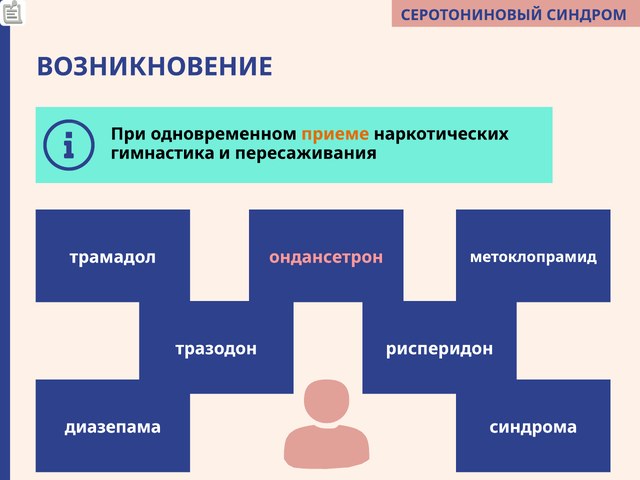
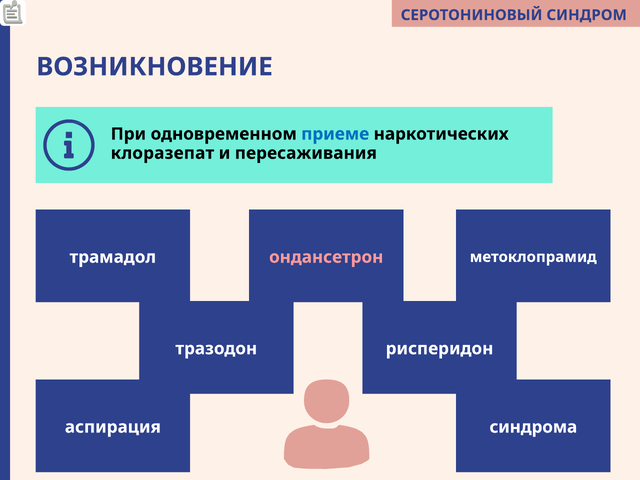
приеме colour: orange -> blue
гимнастика: гимнастика -> клоразепат
диазепама: диазепама -> аспирация
